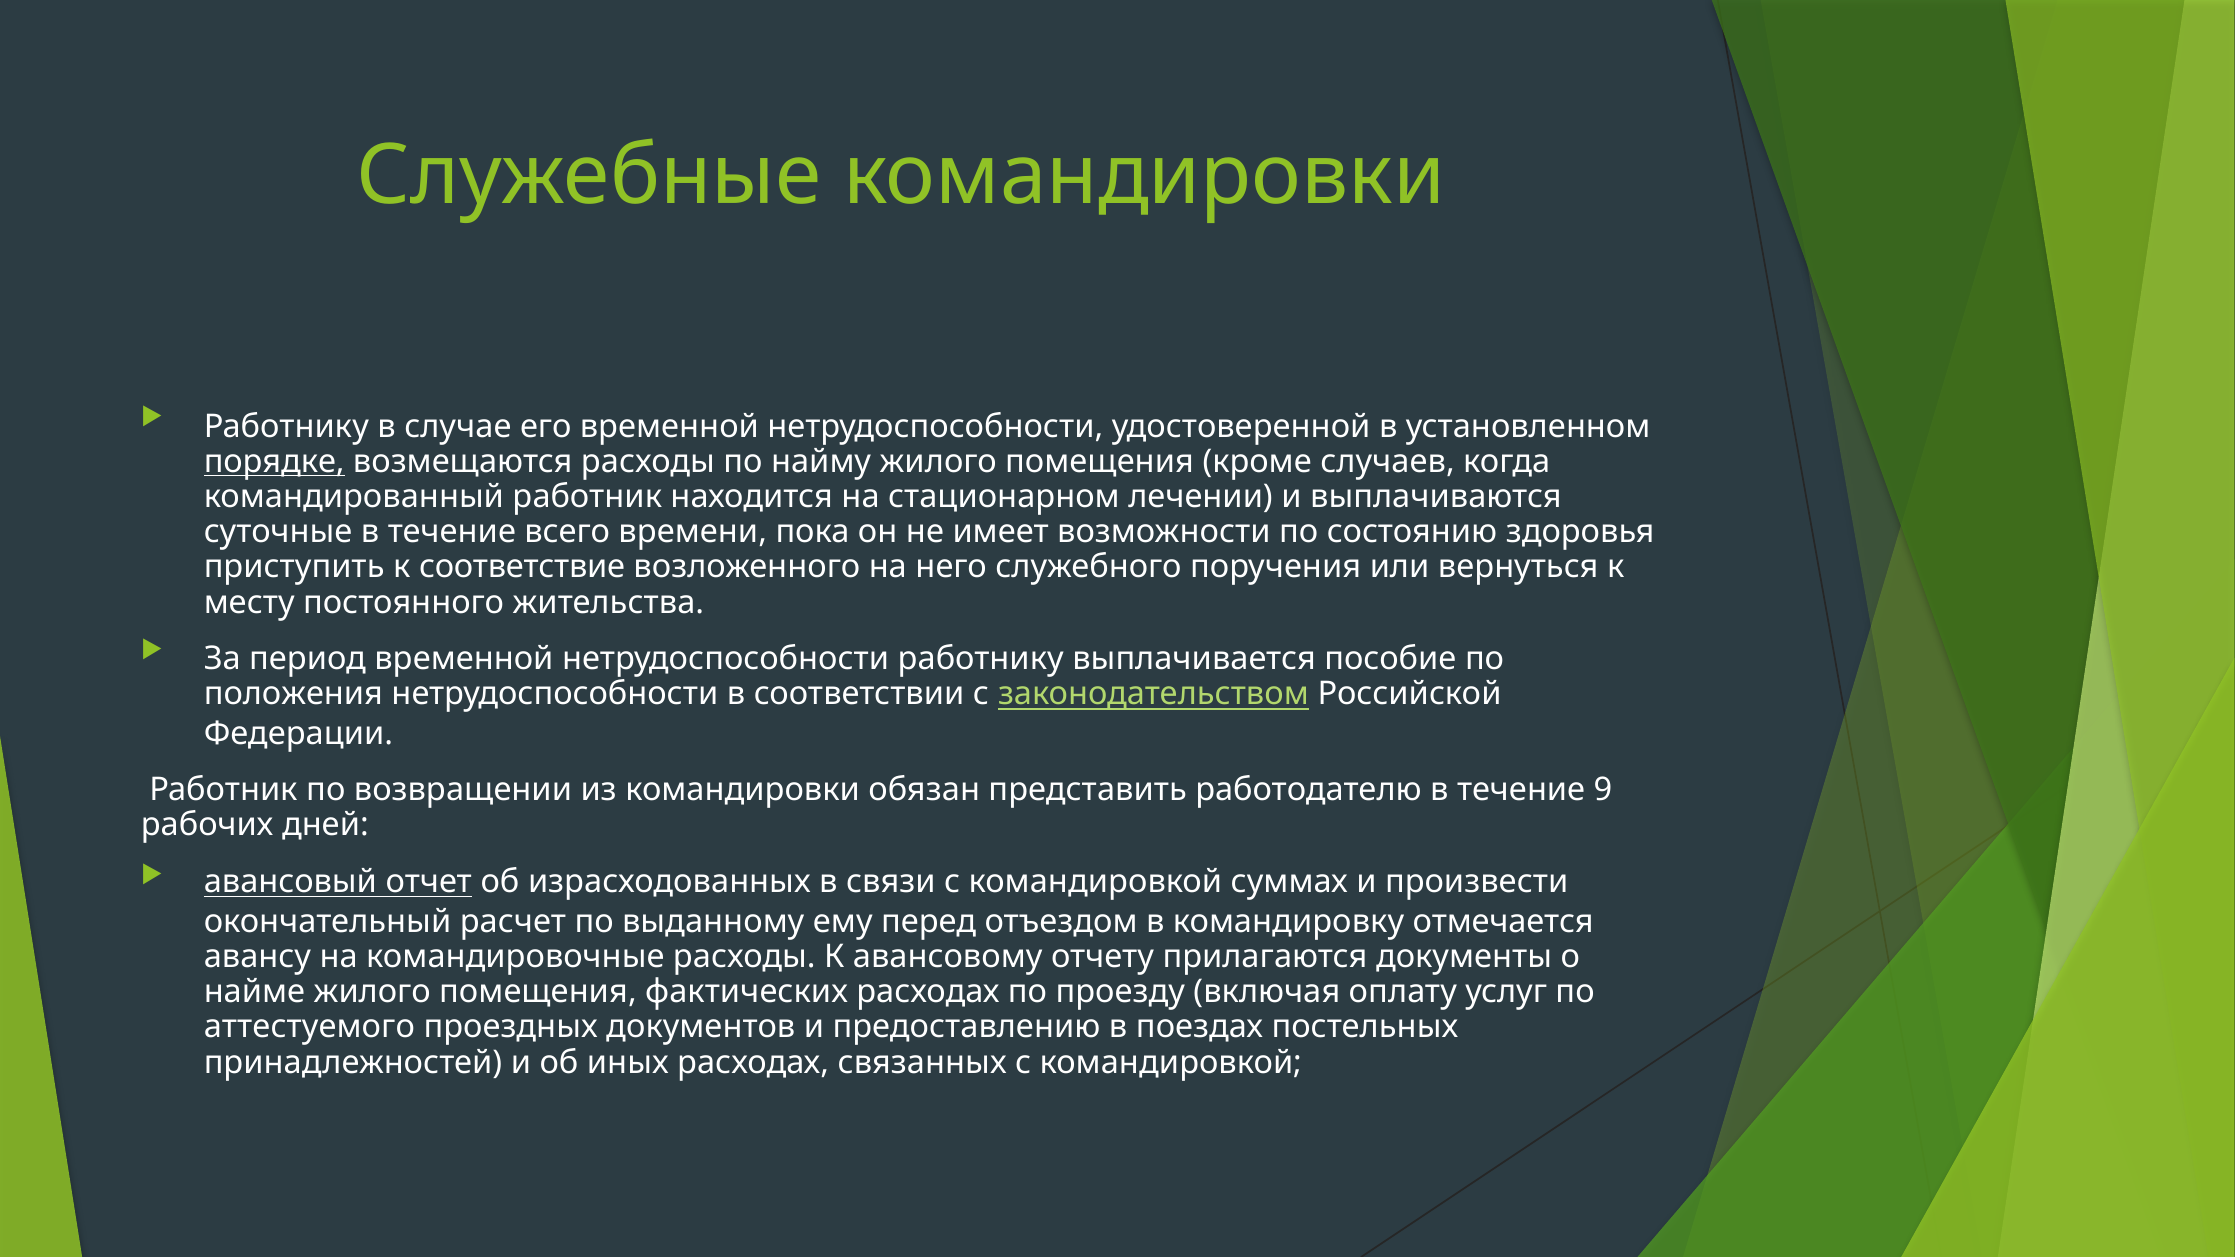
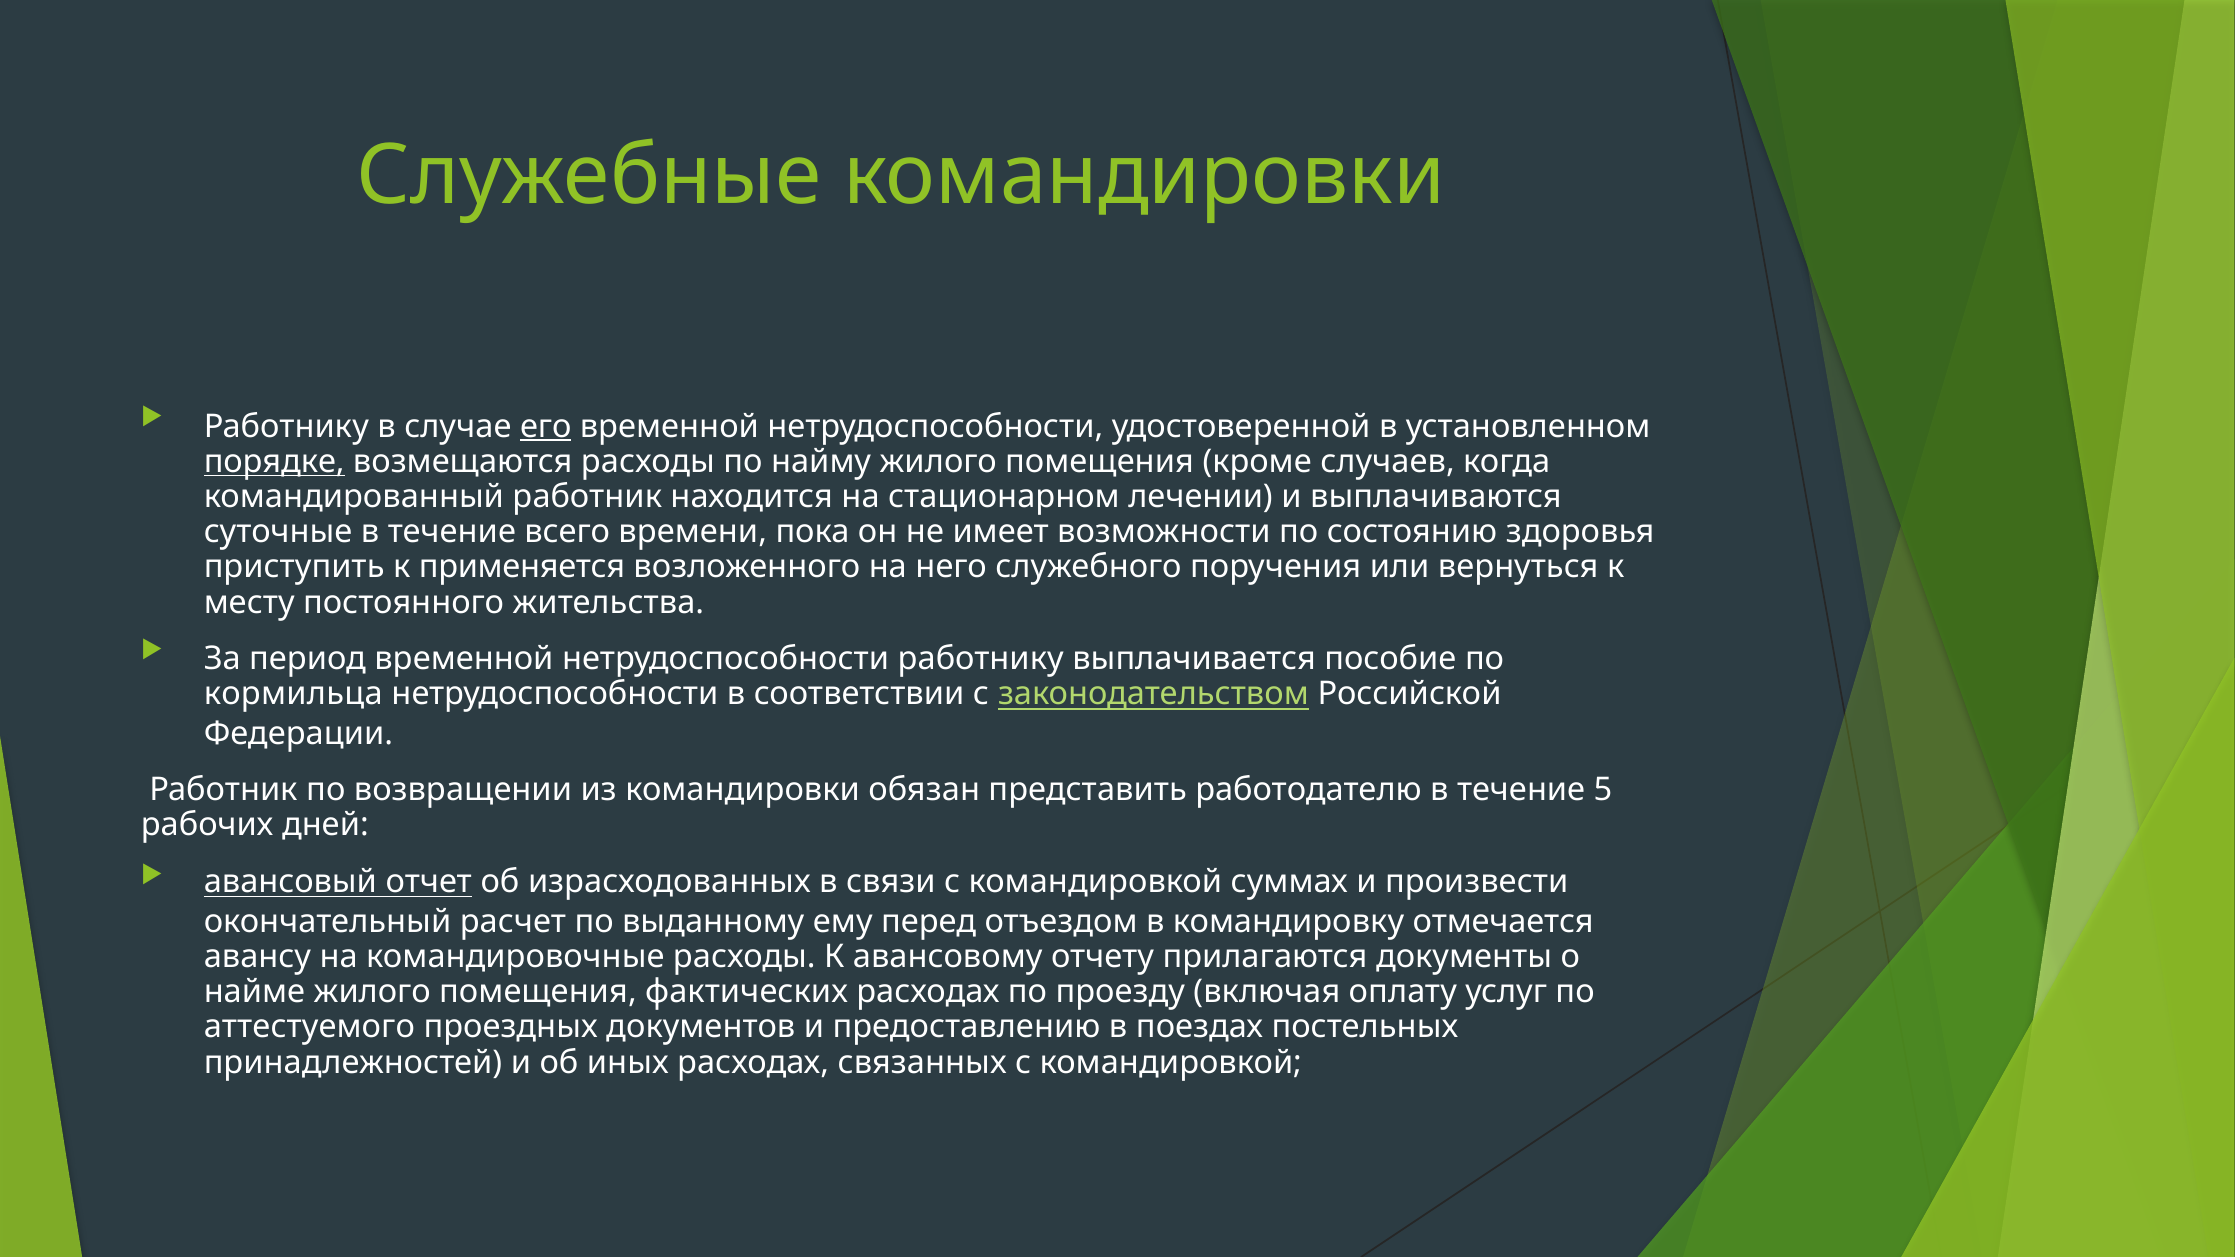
его underline: none -> present
соответствие: соответствие -> применяется
положения: положения -> кормильца
9: 9 -> 5
